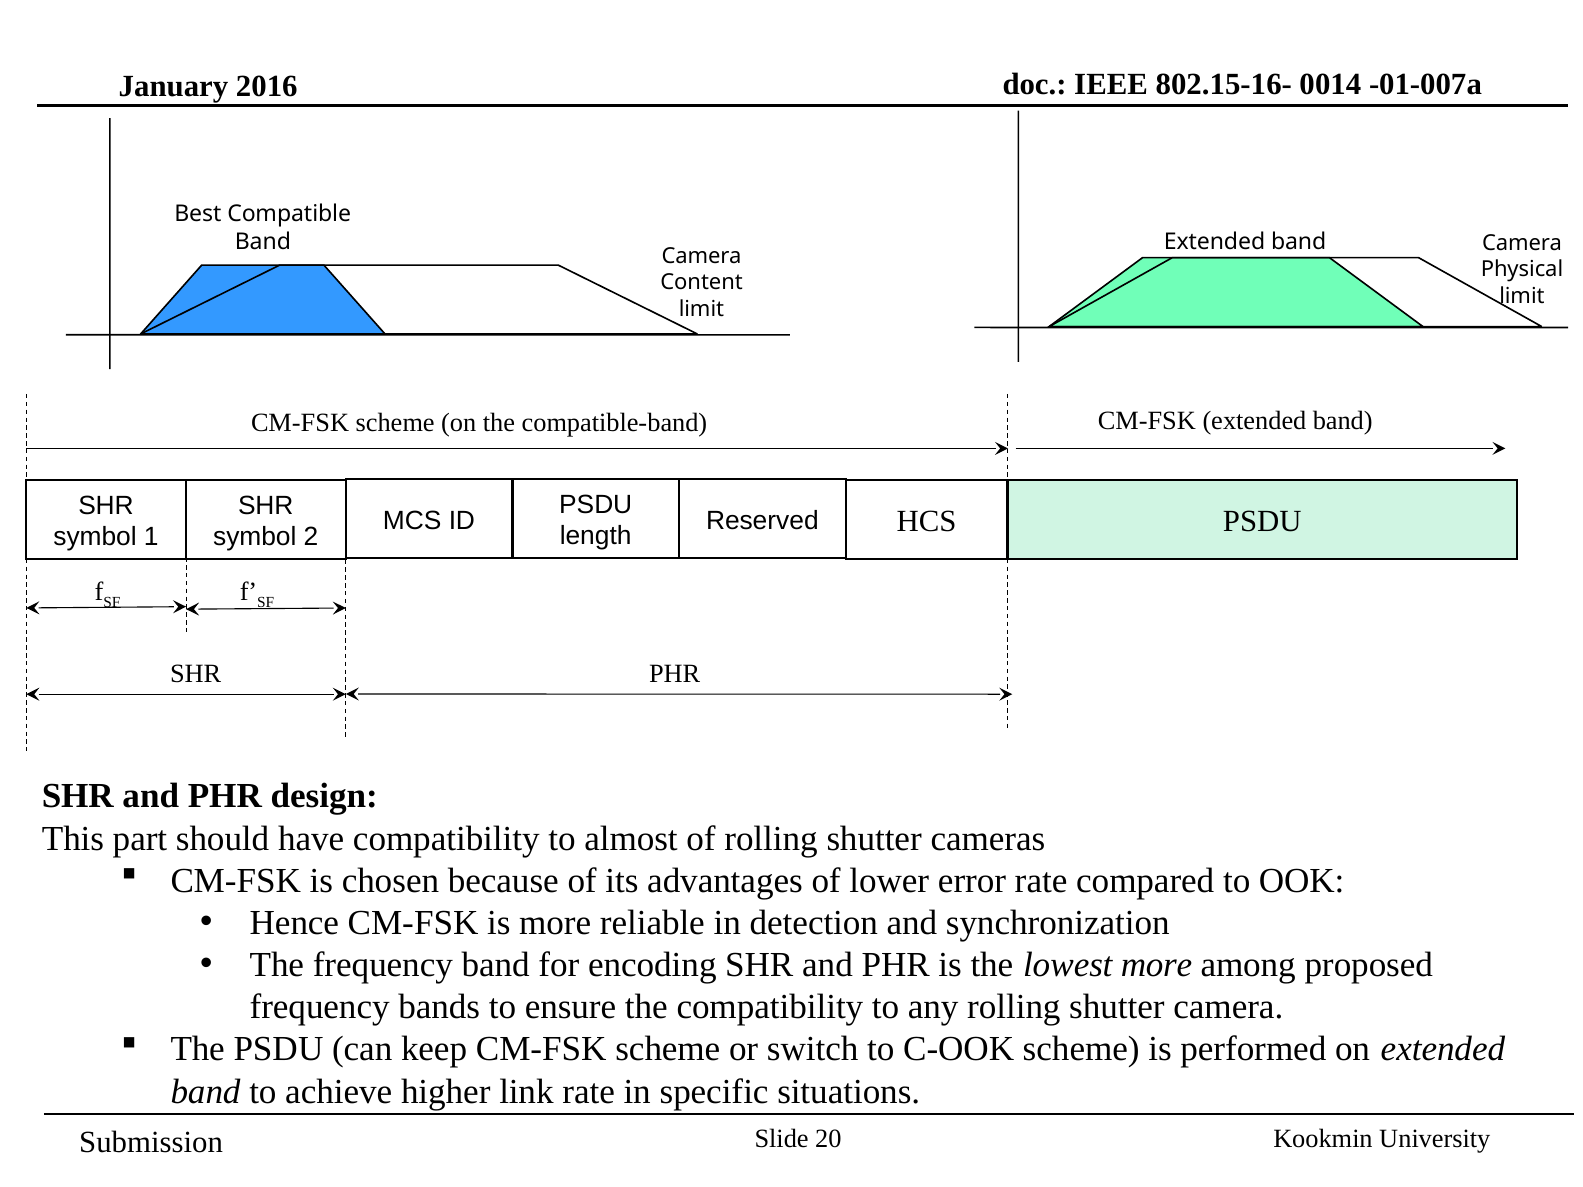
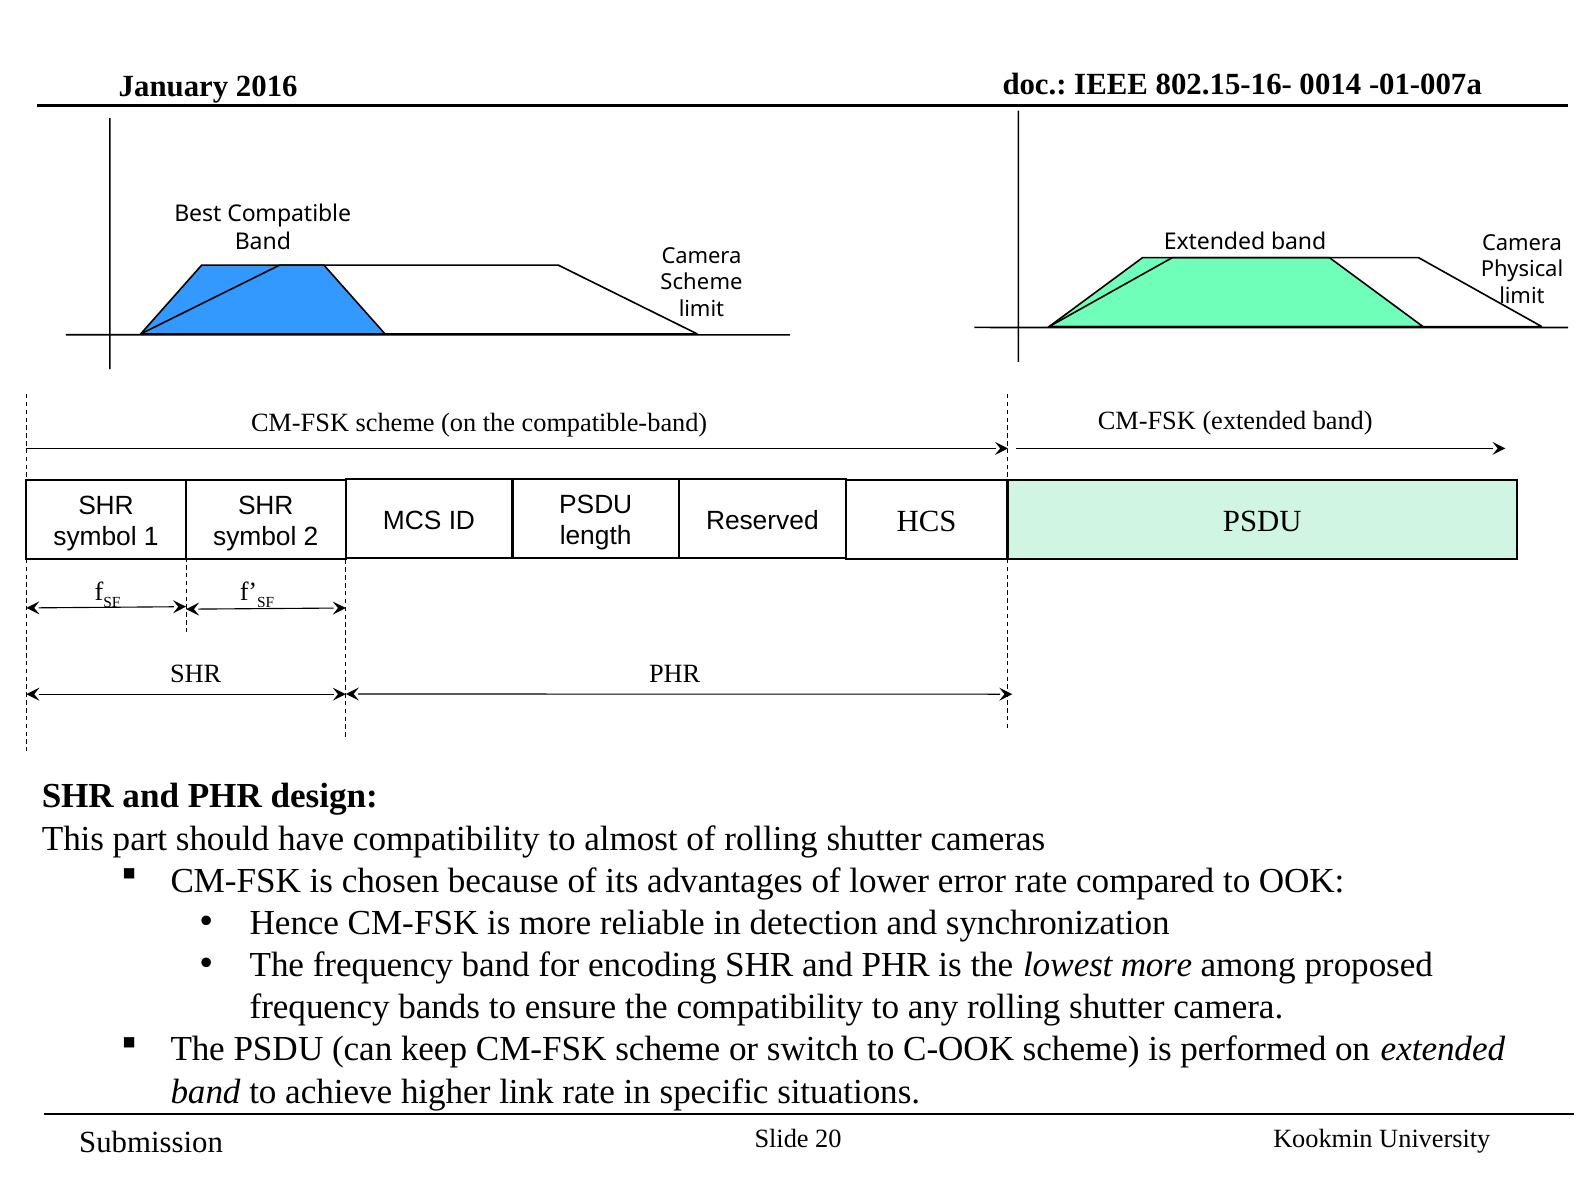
Content at (702, 283): Content -> Scheme
